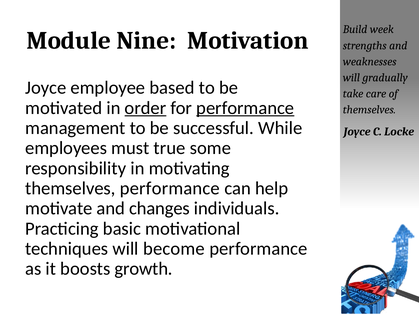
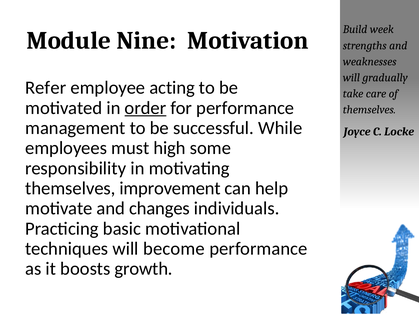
Joyce at (46, 88): Joyce -> Refer
based: based -> acting
performance at (245, 108) underline: present -> none
true: true -> high
themselves performance: performance -> improvement
